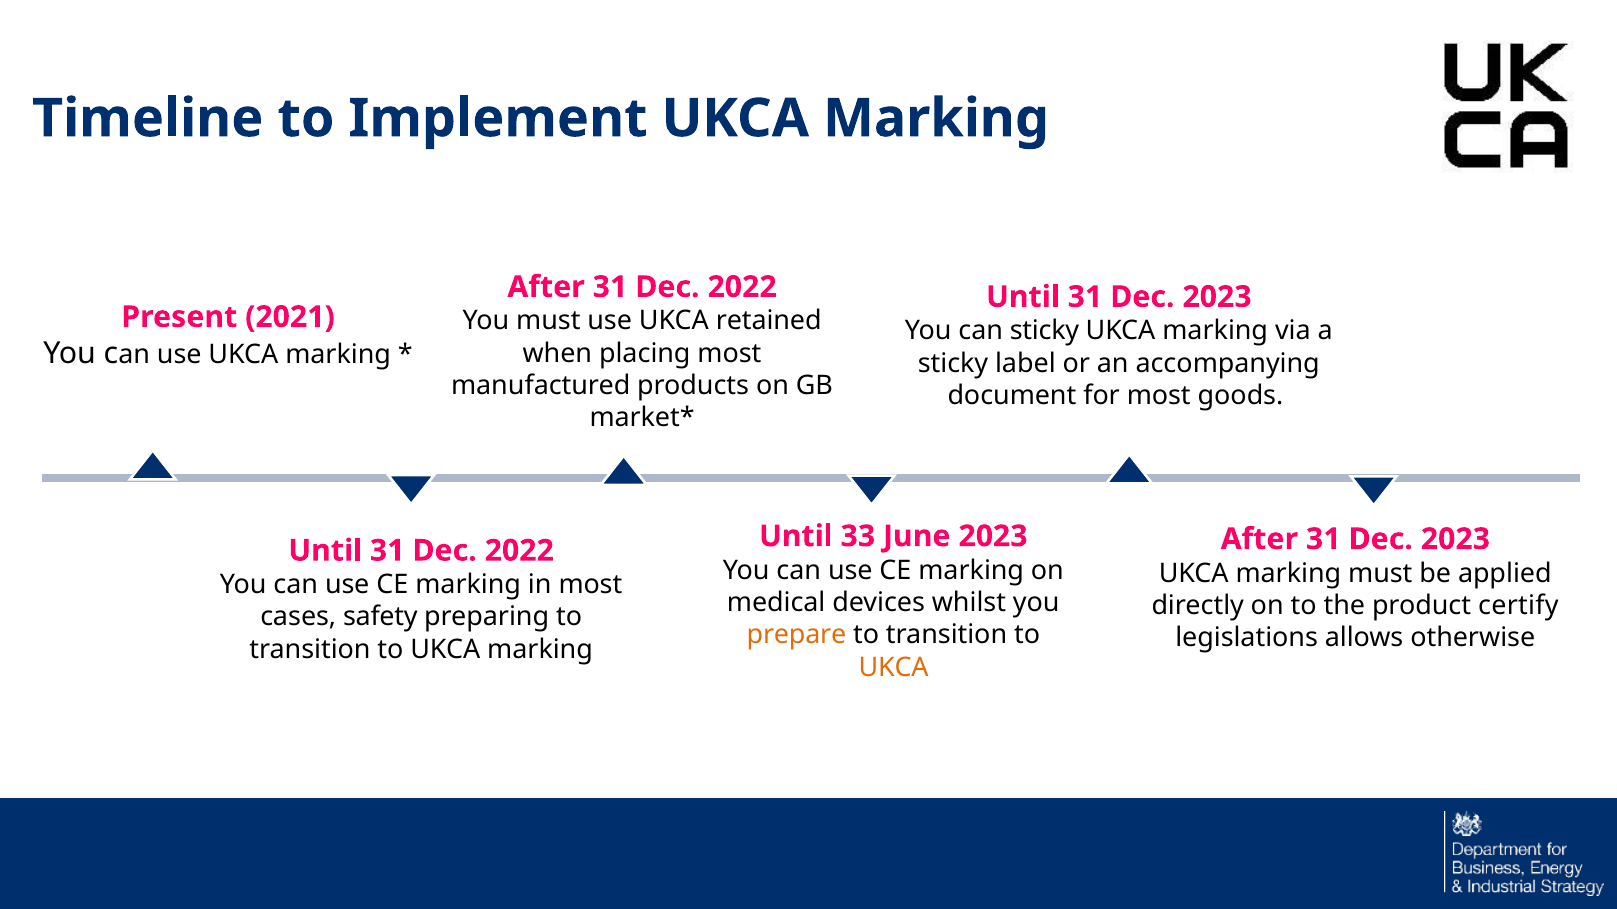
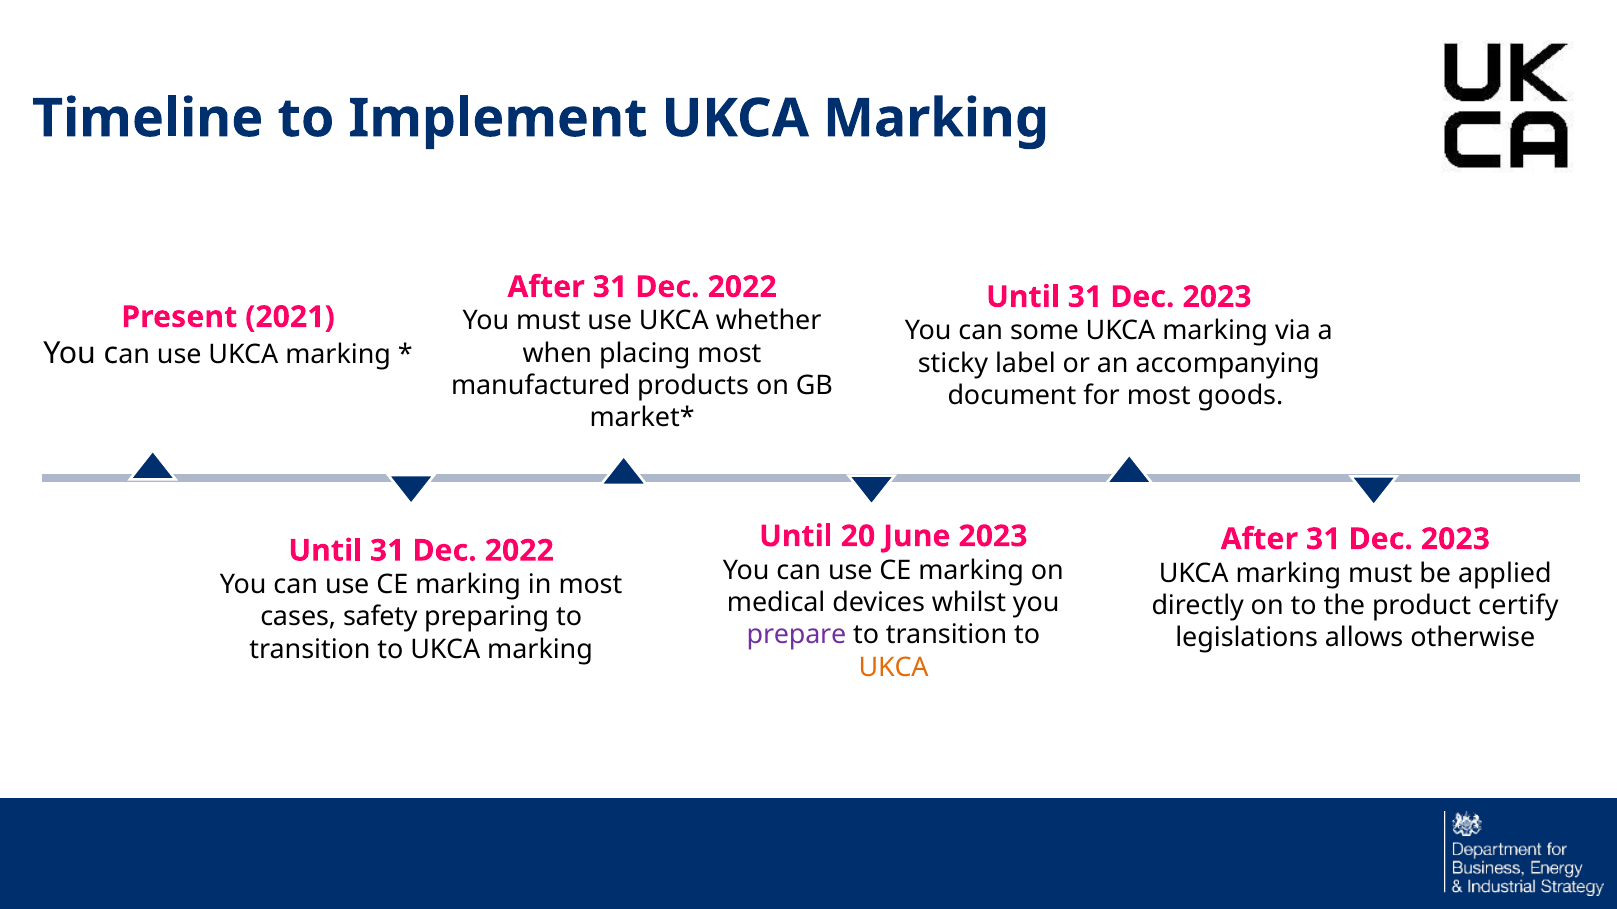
retained: retained -> whether
can sticky: sticky -> some
33: 33 -> 20
prepare colour: orange -> purple
